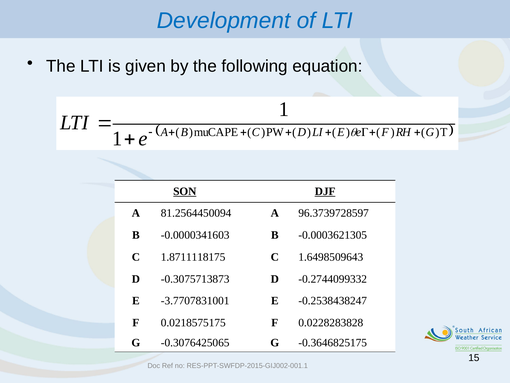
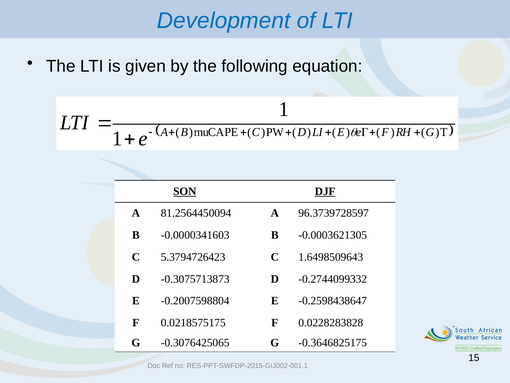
1.8711118175: 1.8711118175 -> 5.3794726423
-3.7707831001: -3.7707831001 -> -0.2007598804
-0.2538438247: -0.2538438247 -> -0.2598438647
